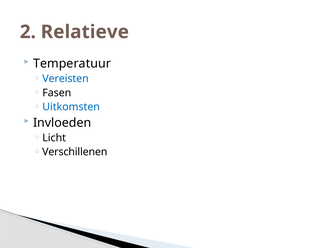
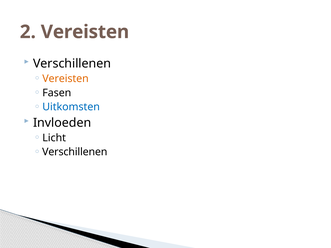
2 Relatieve: Relatieve -> Vereisten
Temperatuur at (72, 64): Temperatuur -> Verschillenen
Vereisten at (65, 79) colour: blue -> orange
